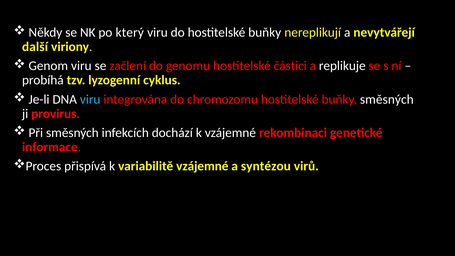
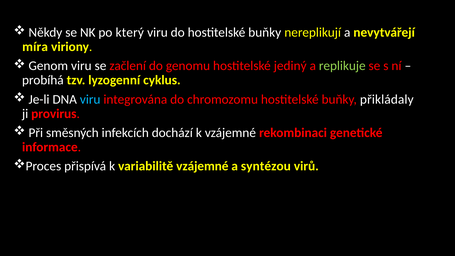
další: další -> míra
částici: částici -> jediný
replikuje colour: white -> light green
buňky směsných: směsných -> přikládaly
